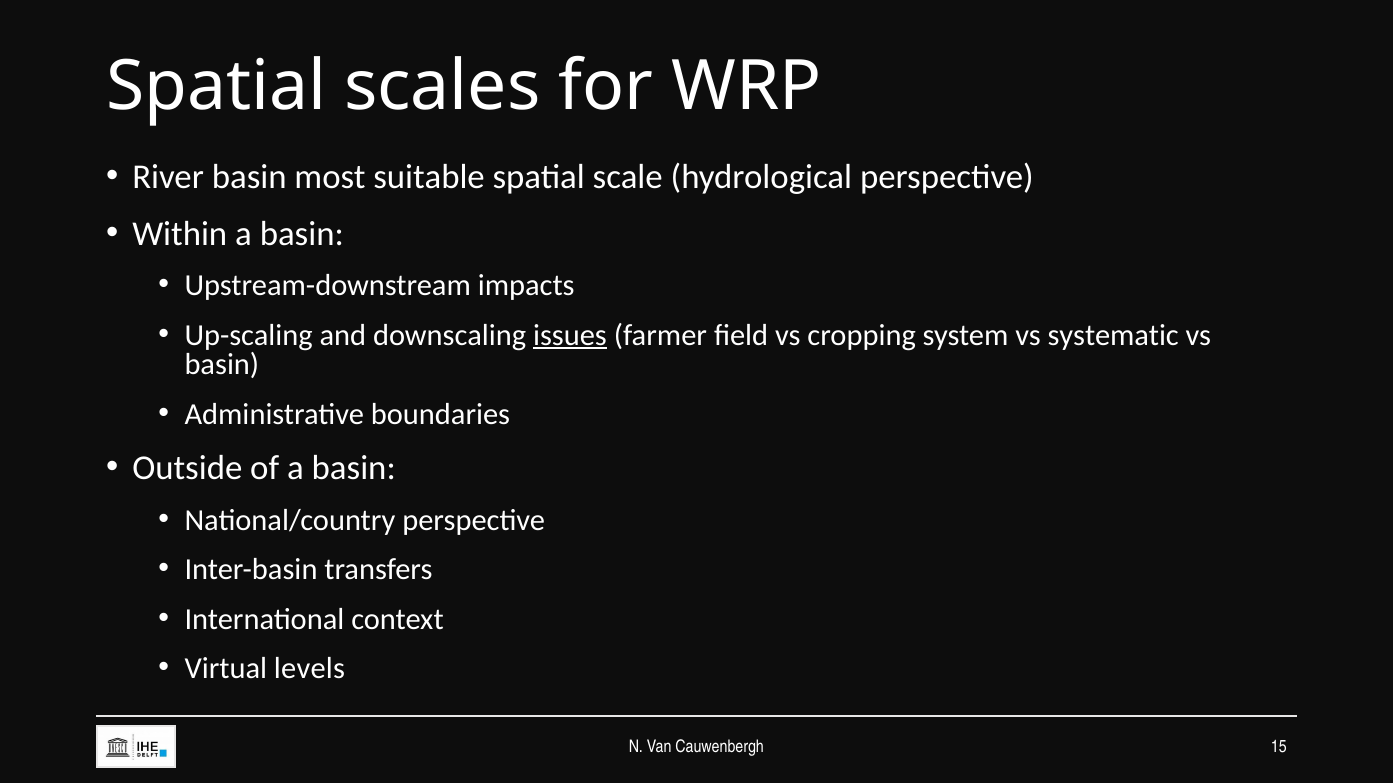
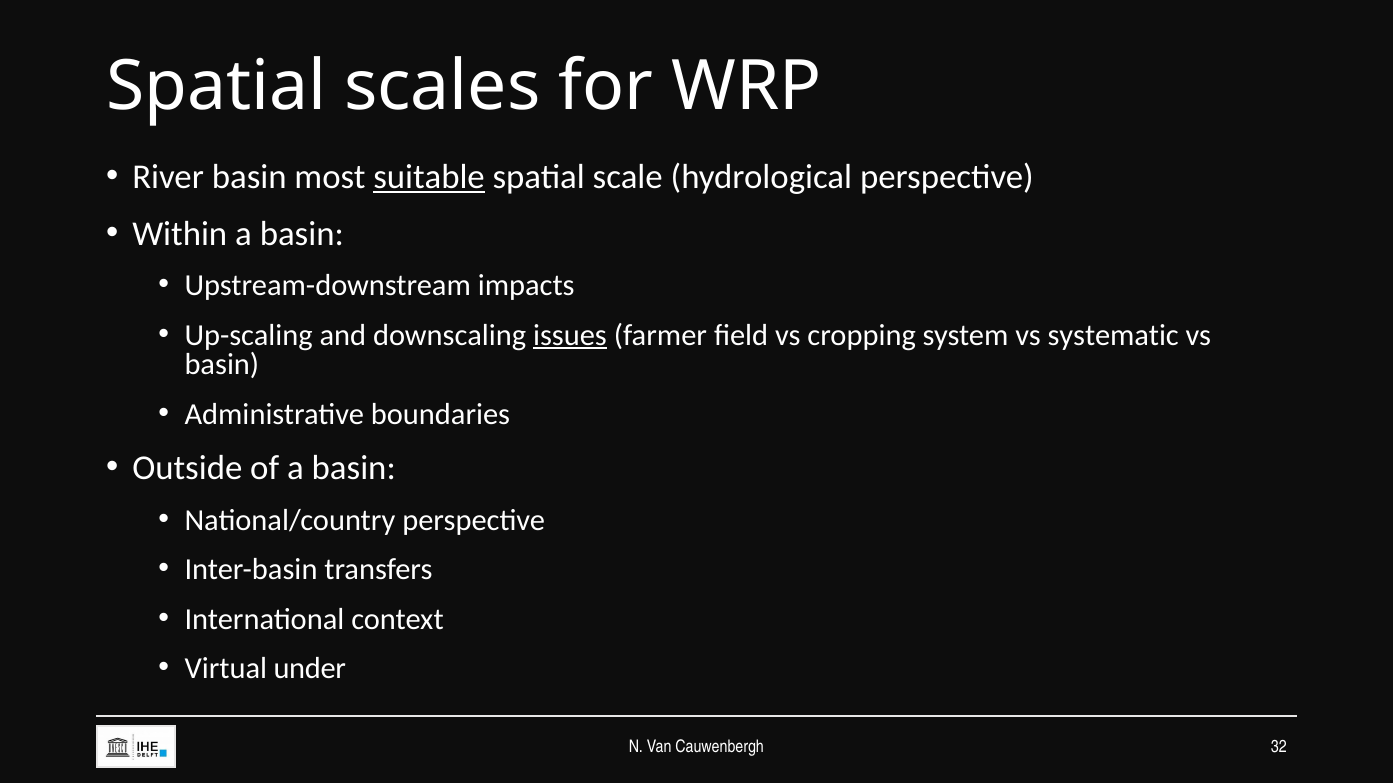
suitable underline: none -> present
levels: levels -> under
15: 15 -> 32
